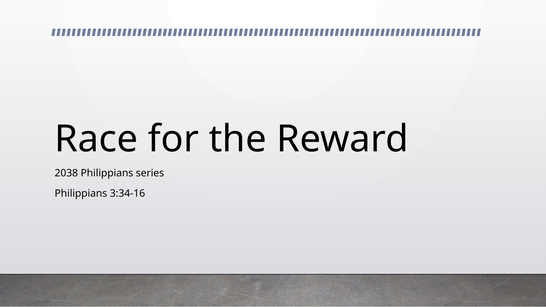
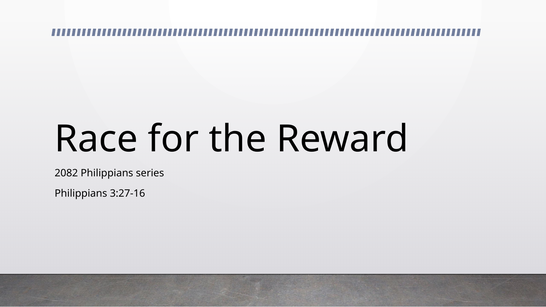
2038: 2038 -> 2082
3:34-16: 3:34-16 -> 3:27-16
